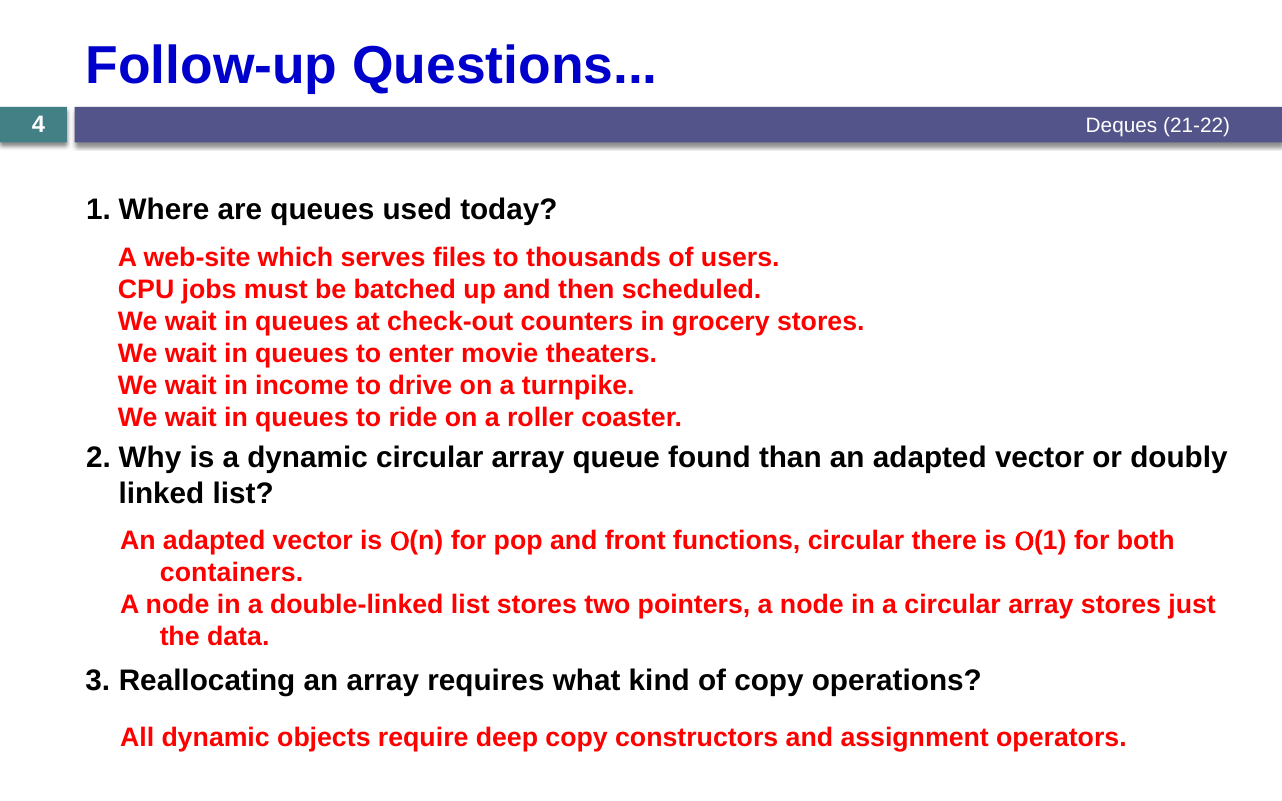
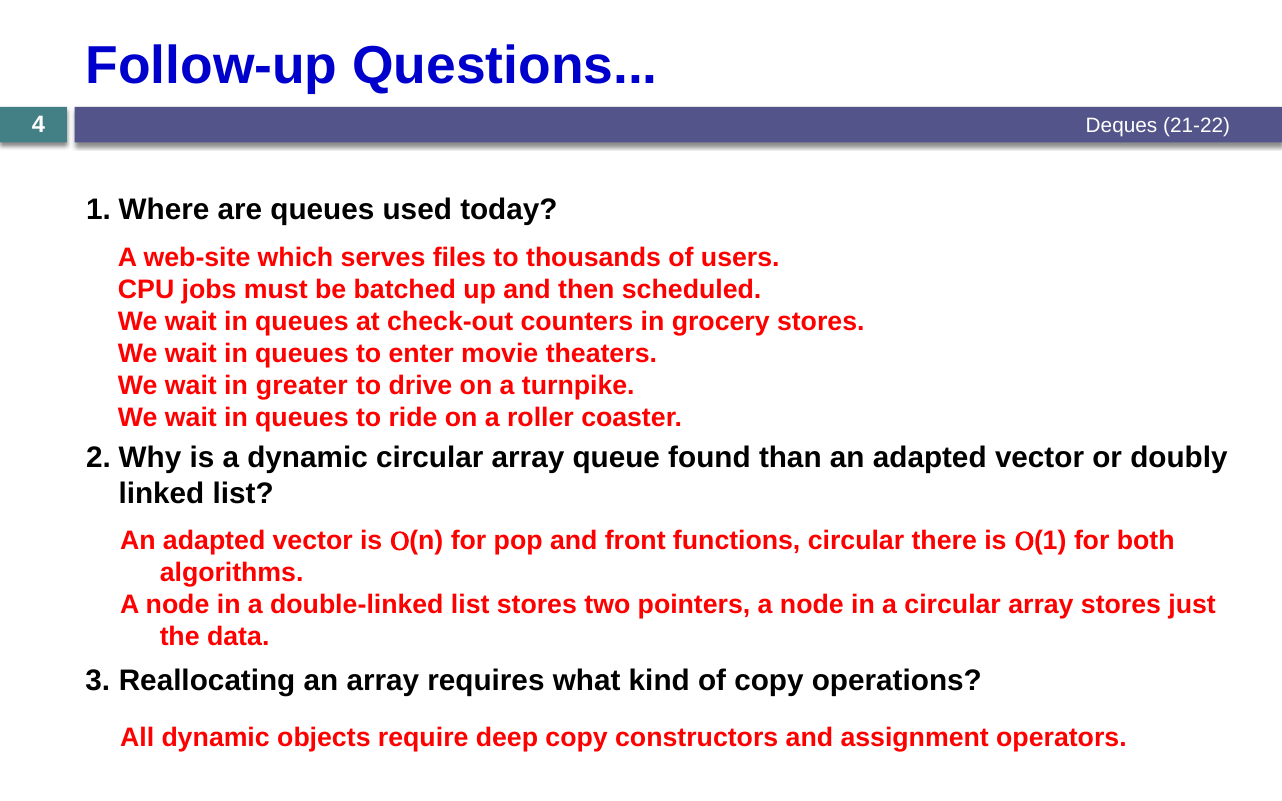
income: income -> greater
containers: containers -> algorithms
